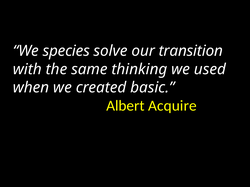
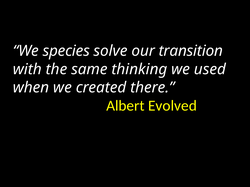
basic: basic -> there
Acquire: Acquire -> Evolved
